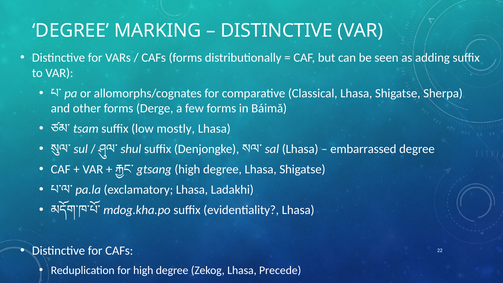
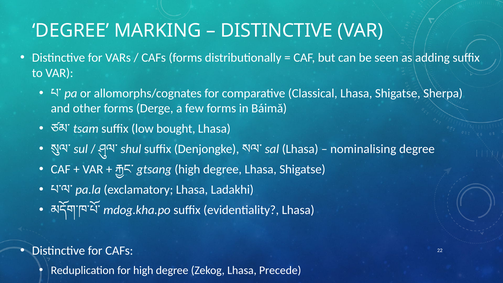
mostly: mostly -> bought
embarrassed: embarrassed -> nominalising
